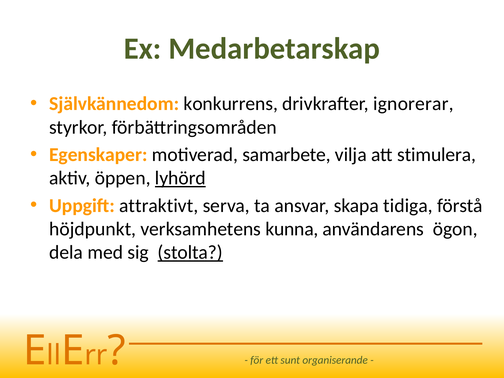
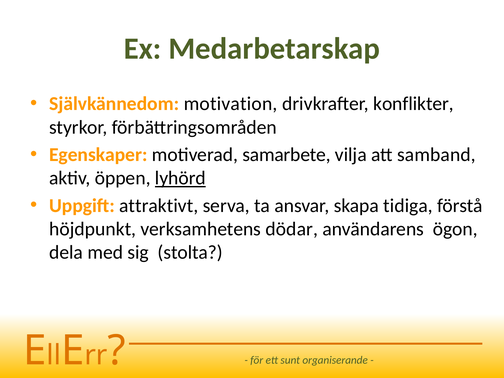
konkurrens: konkurrens -> motivation
ignorerar: ignorerar -> konflikter
stimulera: stimulera -> samband
kunna: kunna -> dödar
stolta underline: present -> none
